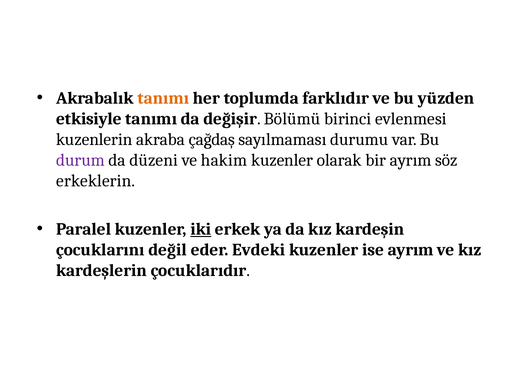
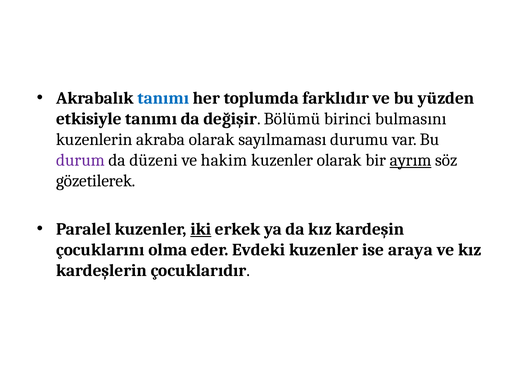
tanımı at (163, 98) colour: orange -> blue
evlenmesi: evlenmesi -> bulmasını
akraba çağdaş: çağdaş -> olarak
ayrım at (411, 160) underline: none -> present
erkeklerin: erkeklerin -> gözetilerek
değil: değil -> olma
ise ayrım: ayrım -> araya
